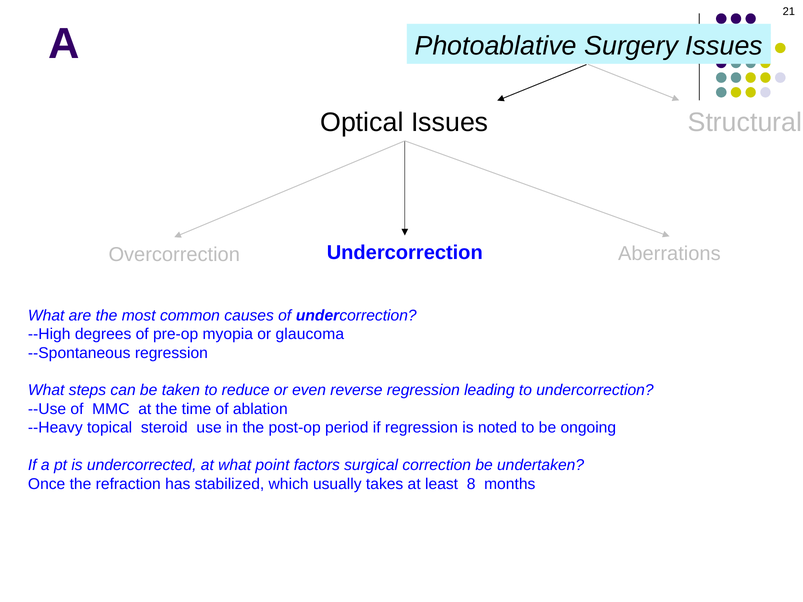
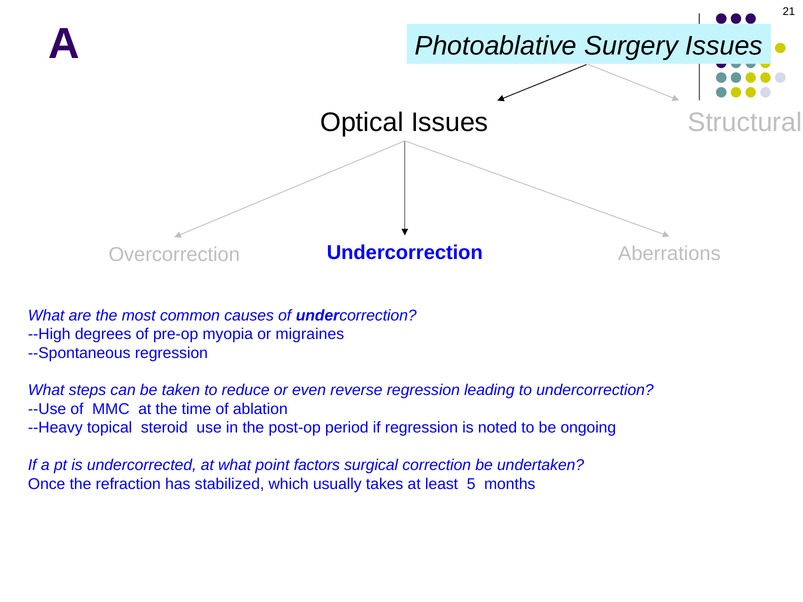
glaucoma: glaucoma -> migraines
8: 8 -> 5
